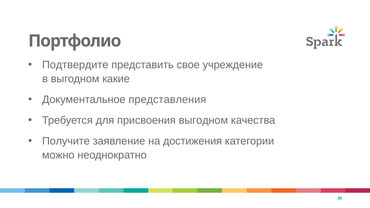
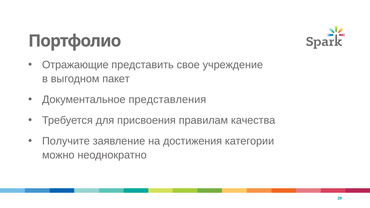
Подтвердите: Подтвердите -> Отражающие
какие: какие -> пакет
присвоения выгодном: выгодном -> правилам
